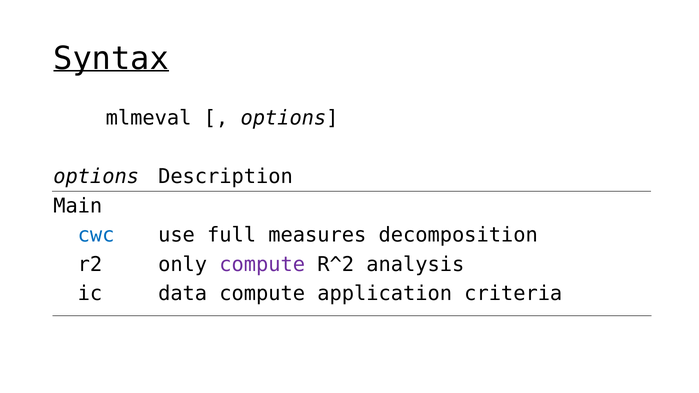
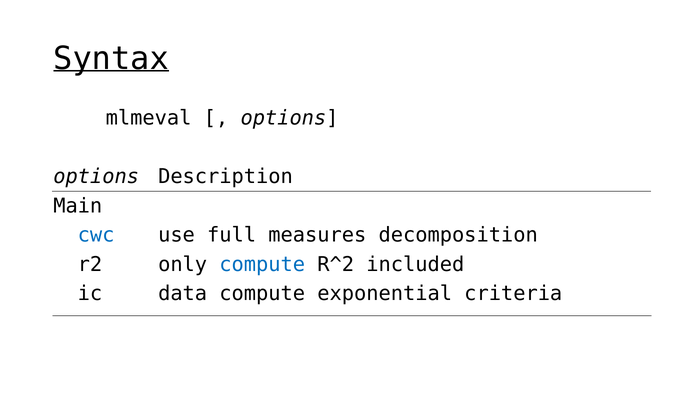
compute at (262, 264) colour: purple -> blue
analysis: analysis -> included
application: application -> exponential
